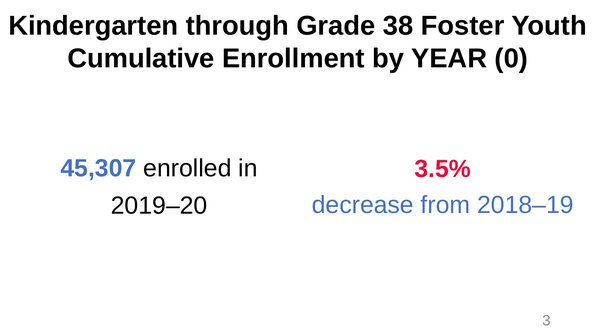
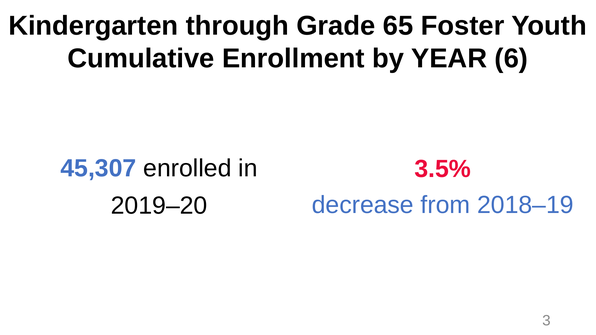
38: 38 -> 65
0: 0 -> 6
